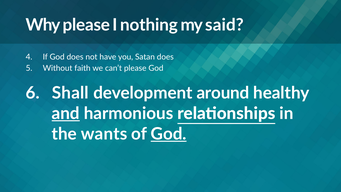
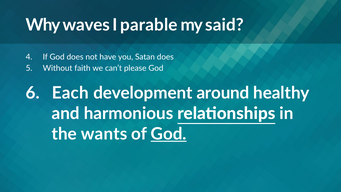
Why please: please -> waves
nothing: nothing -> parable
Shall: Shall -> Each
and underline: present -> none
